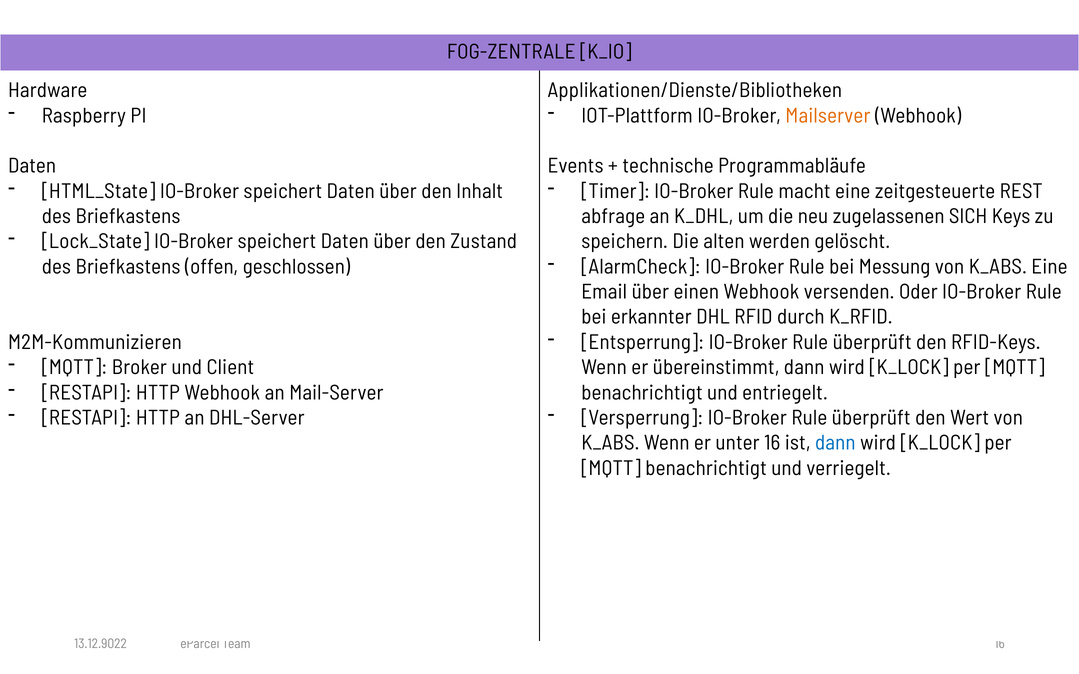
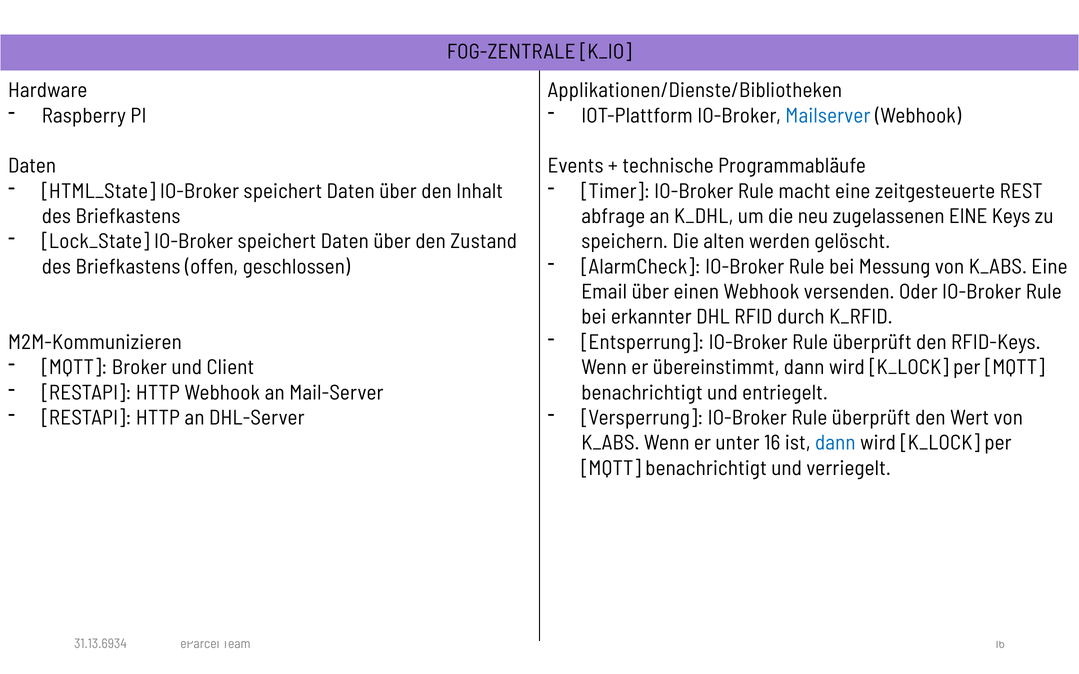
Mailserver colour: orange -> blue
zugelassenen SICH: SICH -> EINE
13.12.9022: 13.12.9022 -> 31.13.6934
